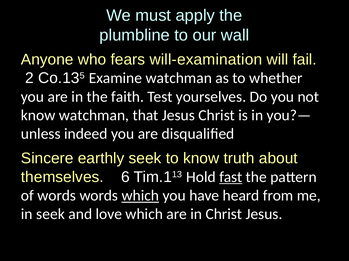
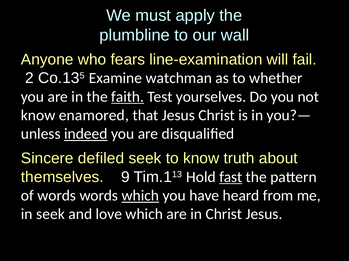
will-examination: will-examination -> line-examination
faith underline: none -> present
know watchman: watchman -> enamored
indeed underline: none -> present
earthly: earthly -> defiled
6: 6 -> 9
